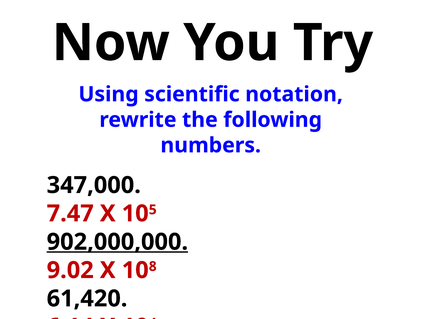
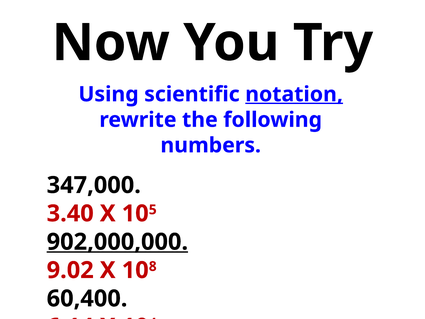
notation underline: none -> present
7.47: 7.47 -> 3.40
61,420: 61,420 -> 60,400
